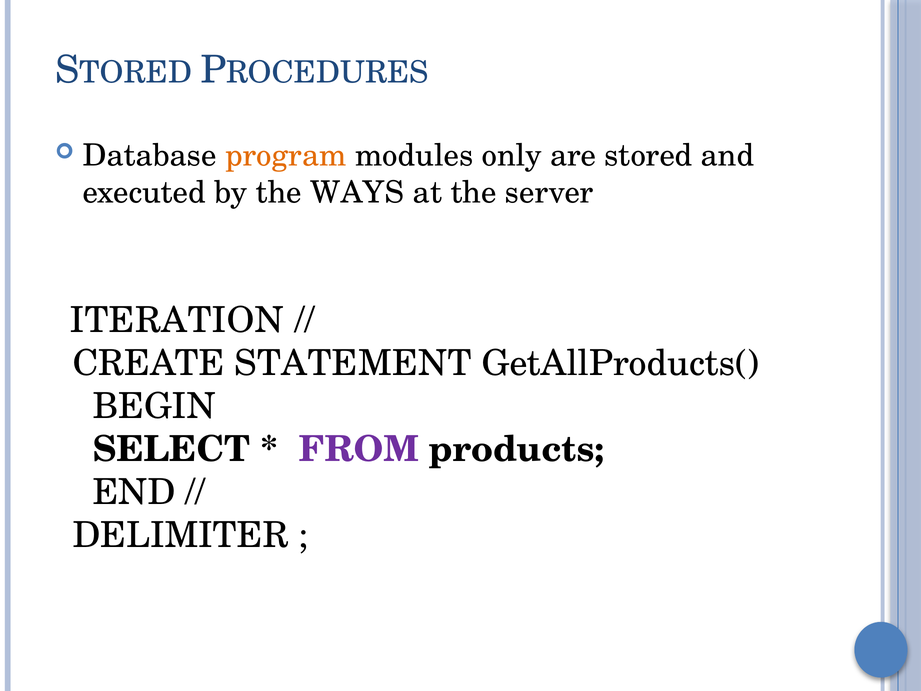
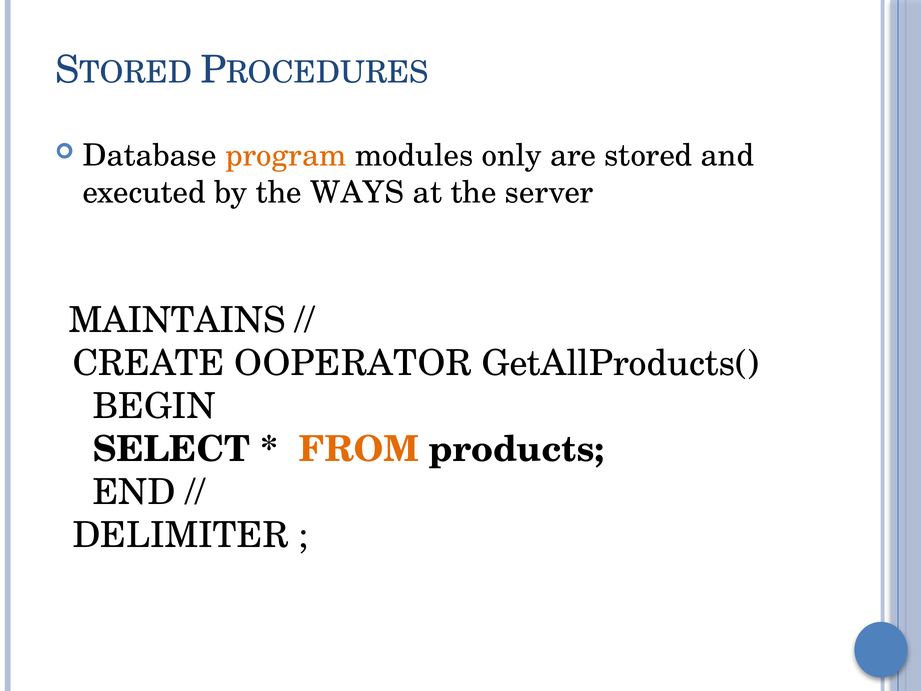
ITERATION: ITERATION -> MAINTAINS
STATEMENT: STATEMENT -> OOPERATOR
FROM colour: purple -> orange
